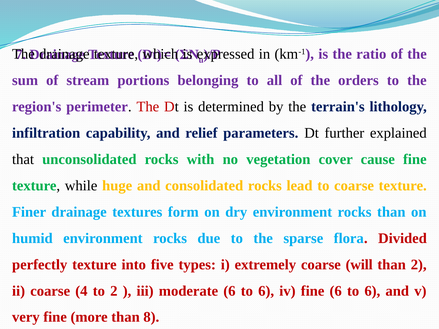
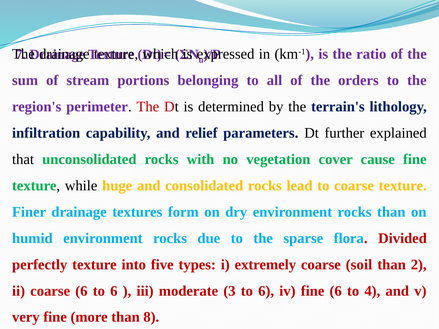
will: will -> soil
coarse 4: 4 -> 6
2 at (114, 291): 2 -> 6
moderate 6: 6 -> 3
fine 6 to 6: 6 -> 4
